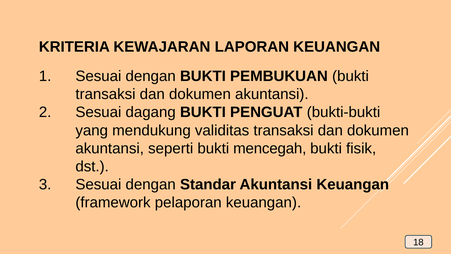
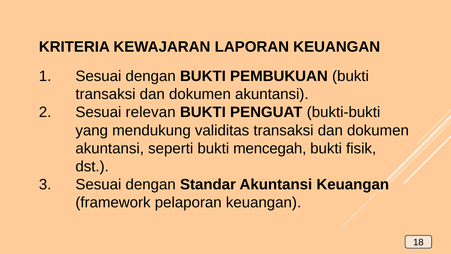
dagang: dagang -> relevan
